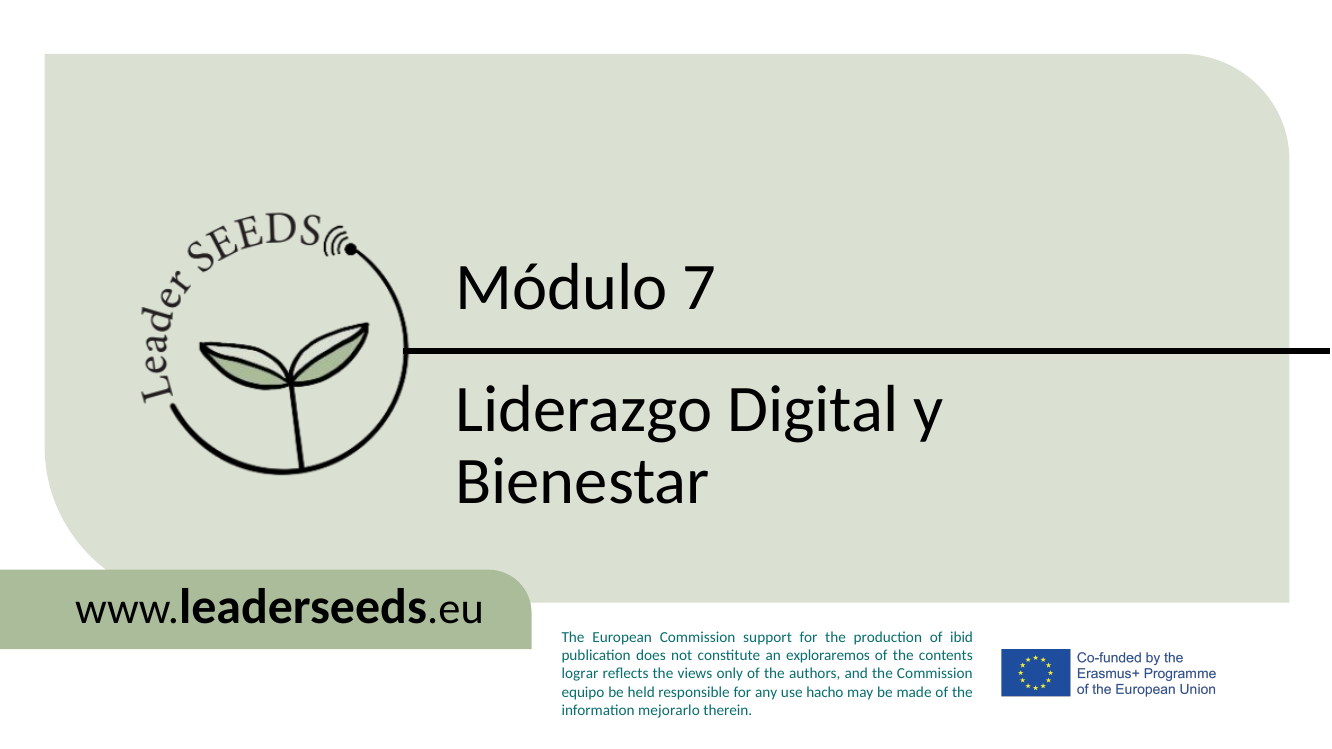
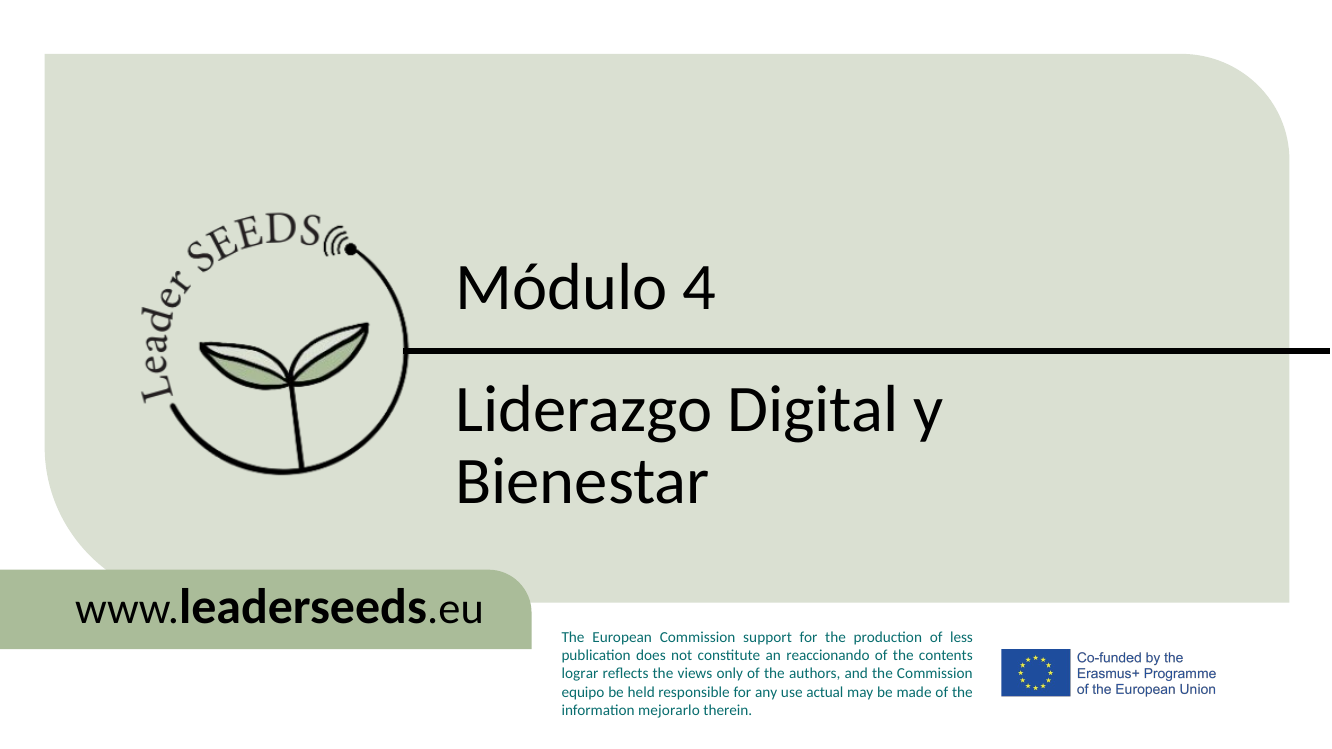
7: 7 -> 4
ibid: ibid -> less
exploraremos: exploraremos -> reaccionando
hacho: hacho -> actual
